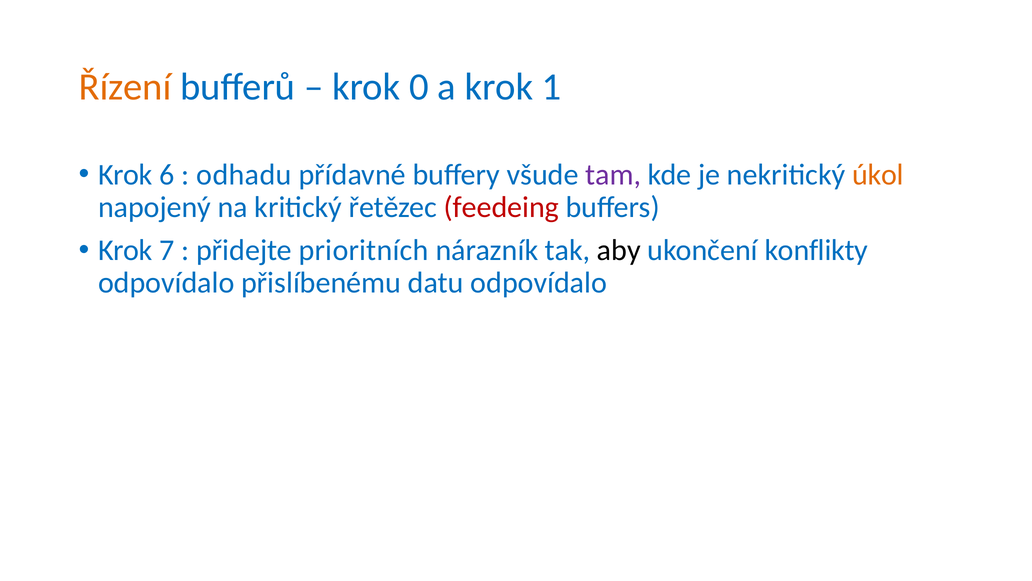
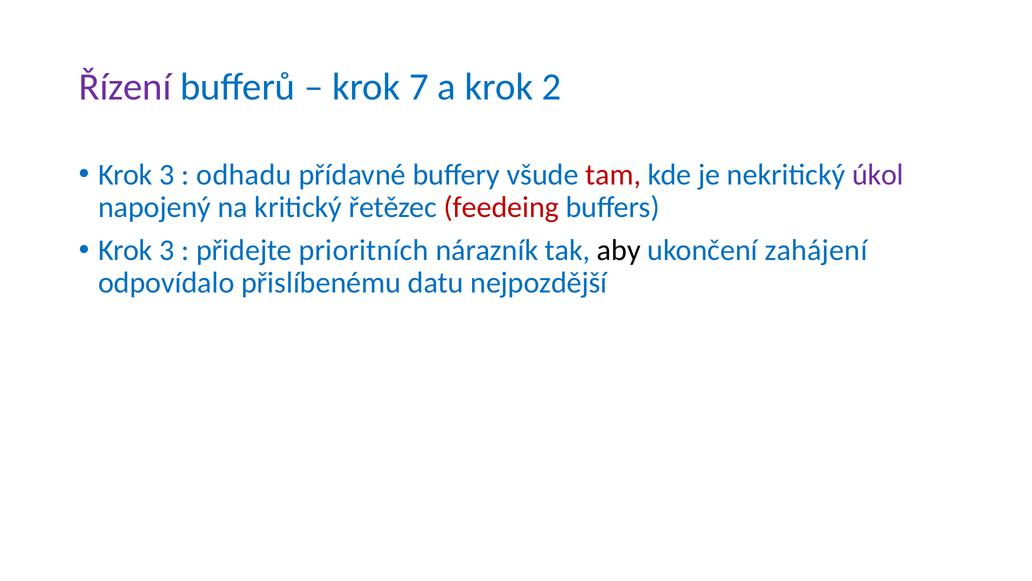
Řízení colour: orange -> purple
0: 0 -> 7
1: 1 -> 2
6 at (167, 174): 6 -> 3
tam colour: purple -> red
úkol colour: orange -> purple
7 at (167, 250): 7 -> 3
konflikty: konflikty -> zahájení
datu odpovídalo: odpovídalo -> nejpozdější
